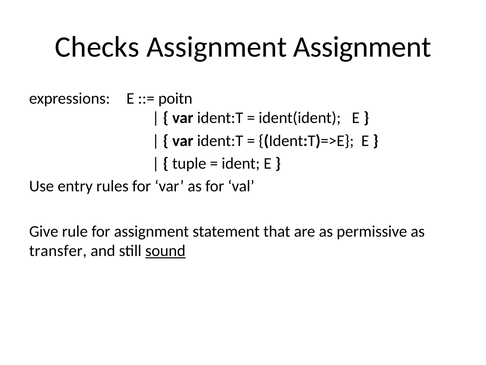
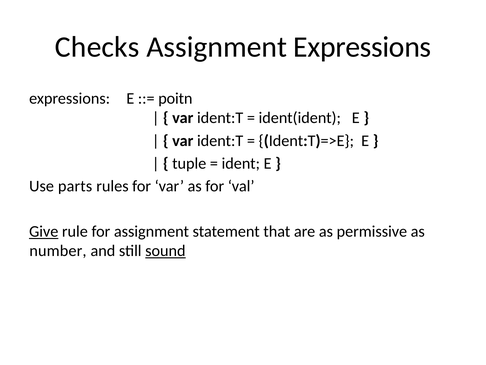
Assignment Assignment: Assignment -> Expressions
entry: entry -> parts
Give underline: none -> present
transfer: transfer -> number
